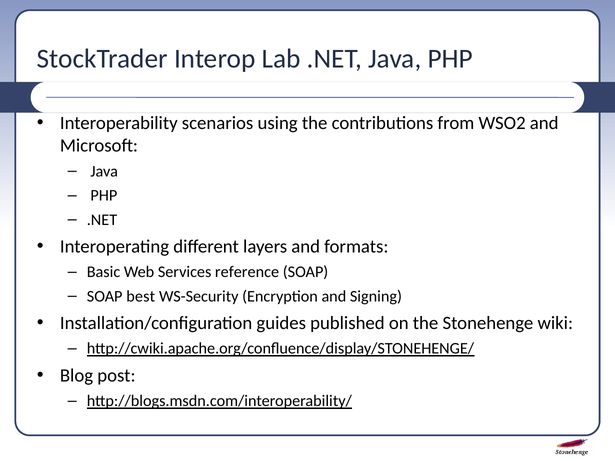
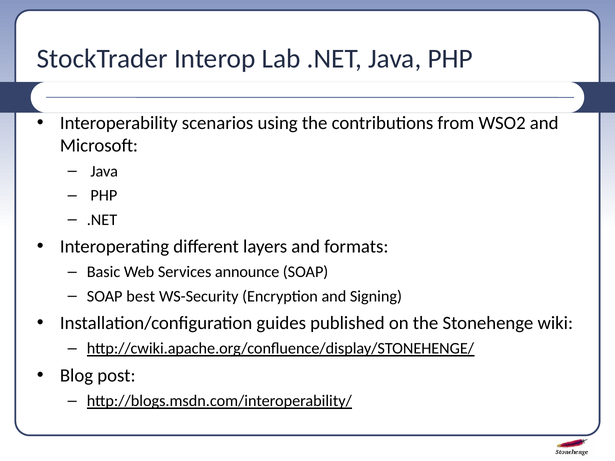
reference: reference -> announce
